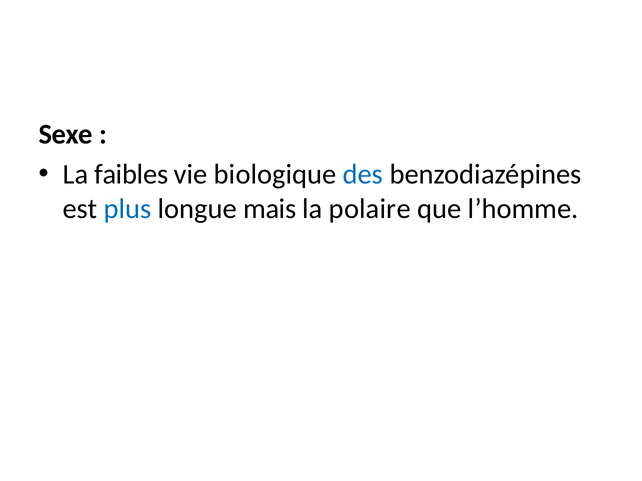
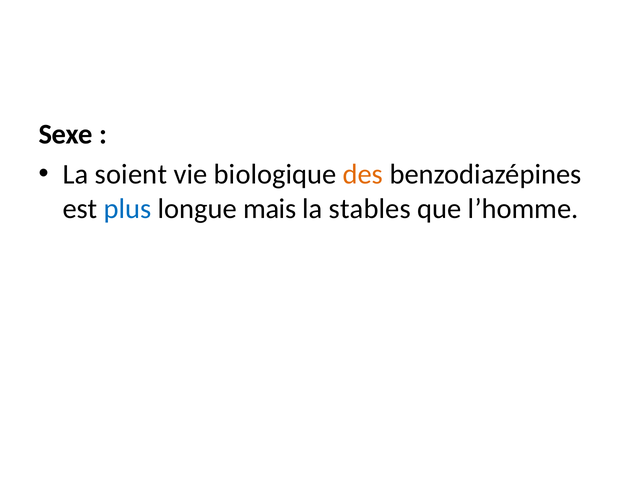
faibles: faibles -> soient
des colour: blue -> orange
polaire: polaire -> stables
